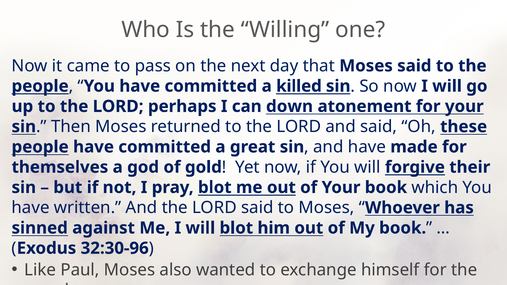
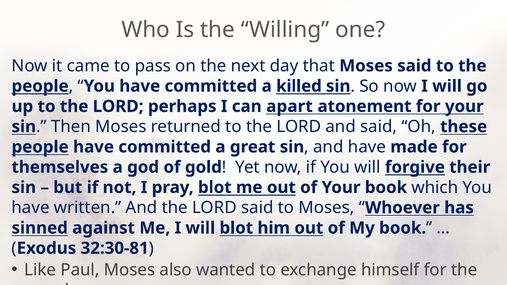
down: down -> apart
32:30-96: 32:30-96 -> 32:30-81
